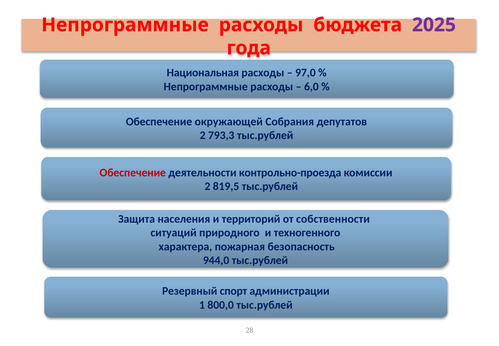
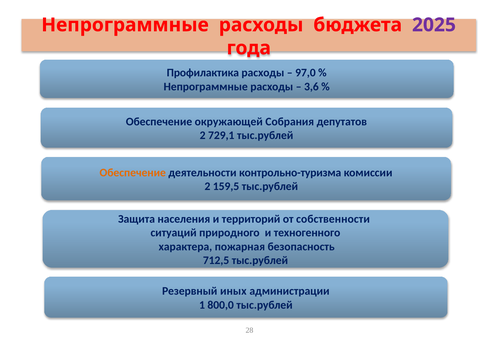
Национальная: Национальная -> Профилактика
6,0: 6,0 -> 3,6
793,3: 793,3 -> 729,1
Обеспечение at (133, 172) colour: red -> orange
контрольно-проезда: контрольно-проезда -> контрольно-туризма
819,5: 819,5 -> 159,5
944,0: 944,0 -> 712,5
спорт: спорт -> иных
